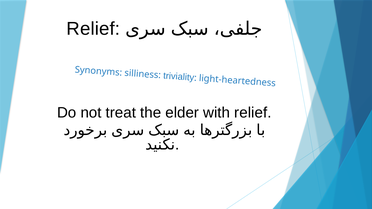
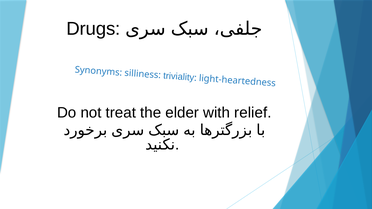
Relief at (93, 29): Relief -> Drugs
